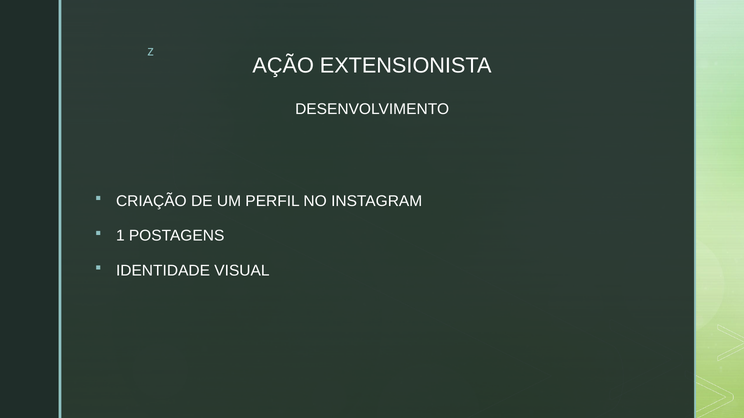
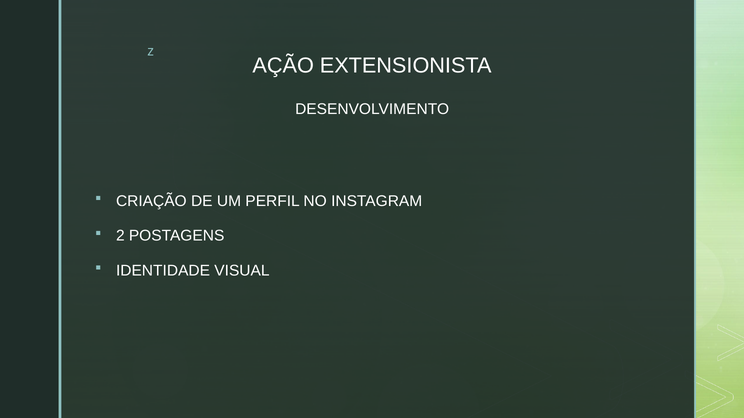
1: 1 -> 2
